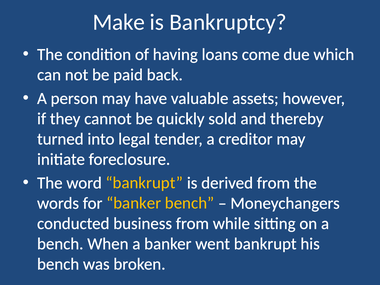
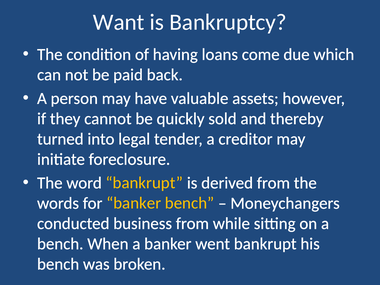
Make: Make -> Want
